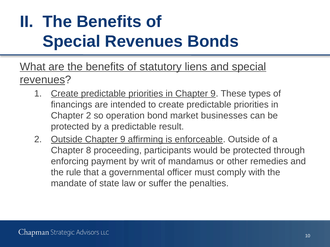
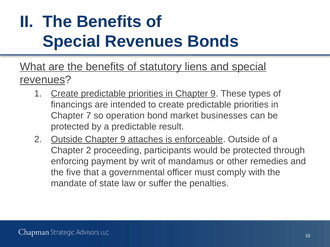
Chapter 2: 2 -> 7
affirming: affirming -> attaches
Chapter 8: 8 -> 2
rule: rule -> five
